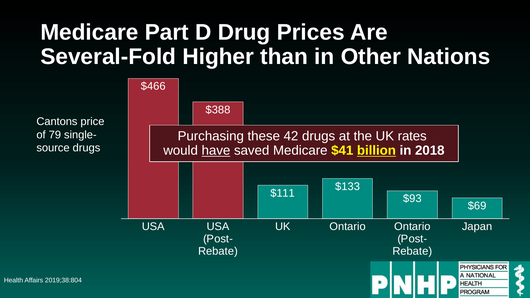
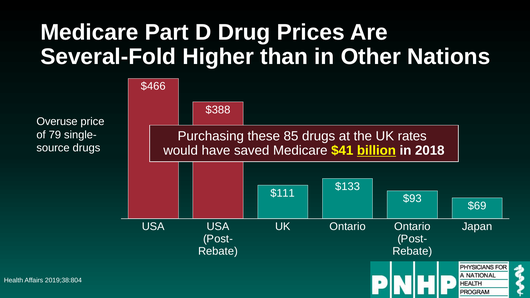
Cantons: Cantons -> Overuse
42: 42 -> 85
have underline: present -> none
